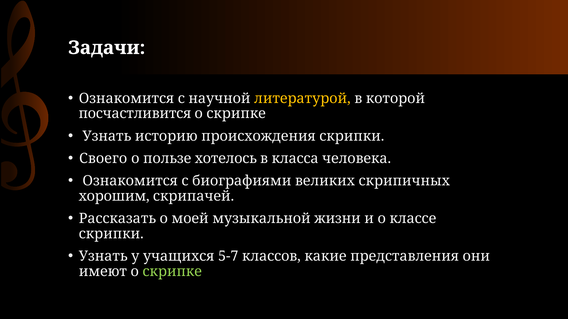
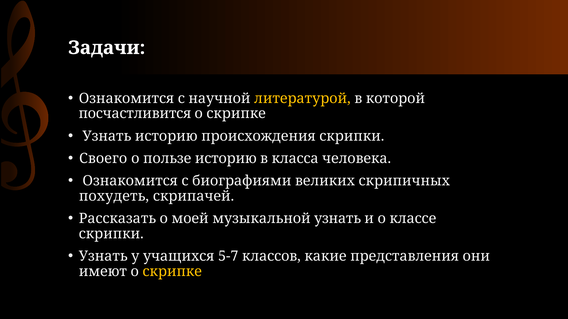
пользе хотелось: хотелось -> историю
хорошим: хорошим -> похудеть
музыкальной жизни: жизни -> узнать
скрипке at (172, 272) colour: light green -> yellow
